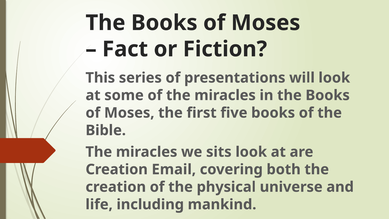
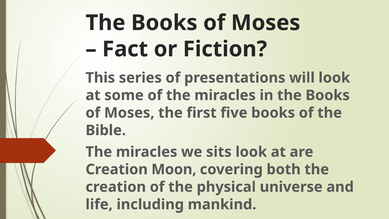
Email: Email -> Moon
